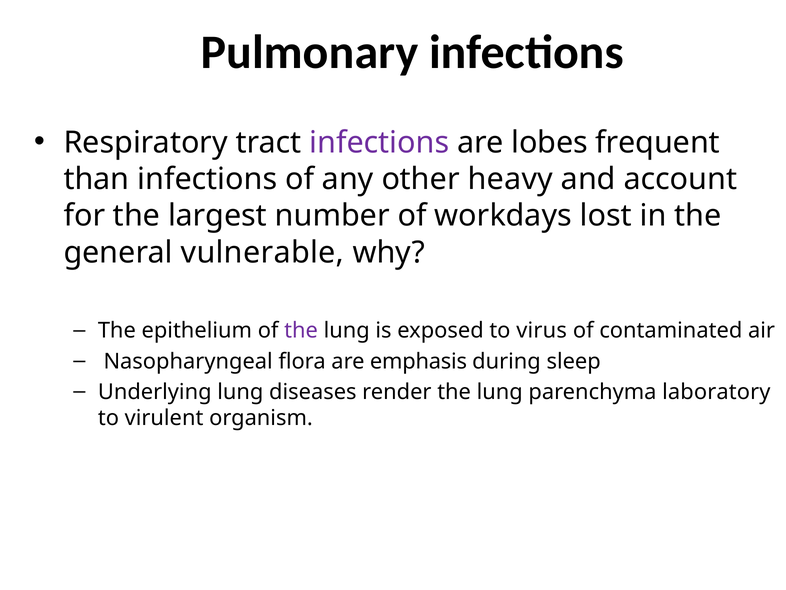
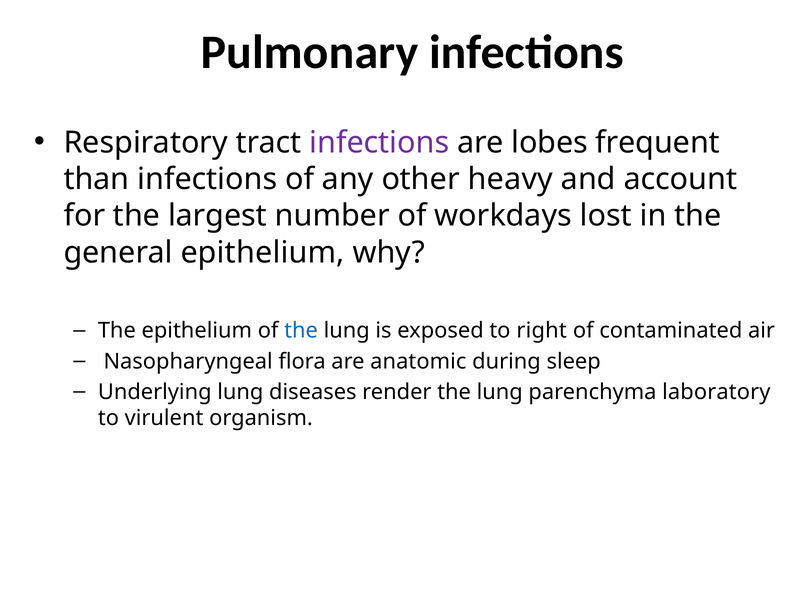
general vulnerable: vulnerable -> epithelium
the at (301, 330) colour: purple -> blue
virus: virus -> right
emphasis: emphasis -> anatomic
